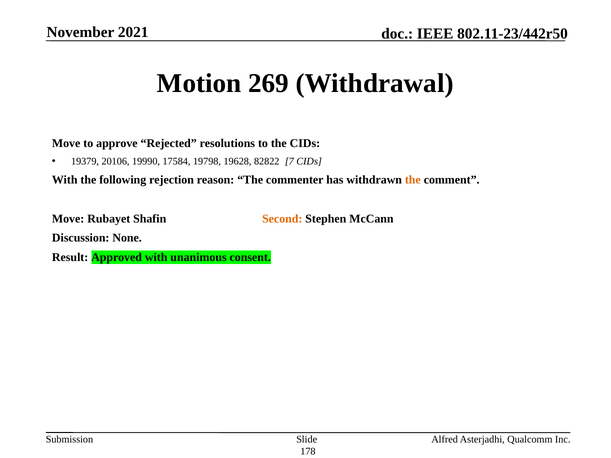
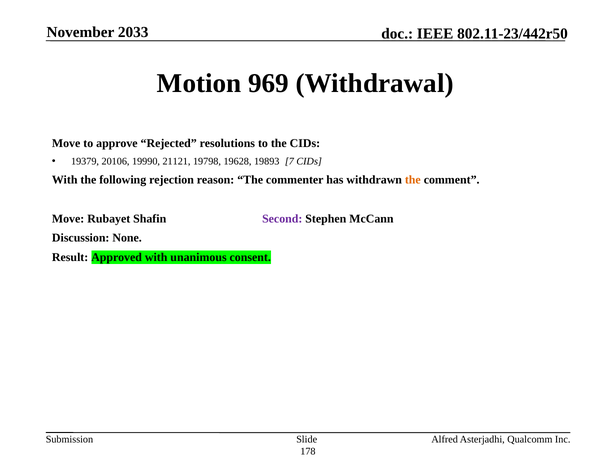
2021: 2021 -> 2033
269: 269 -> 969
17584: 17584 -> 21121
82822: 82822 -> 19893
Second colour: orange -> purple
